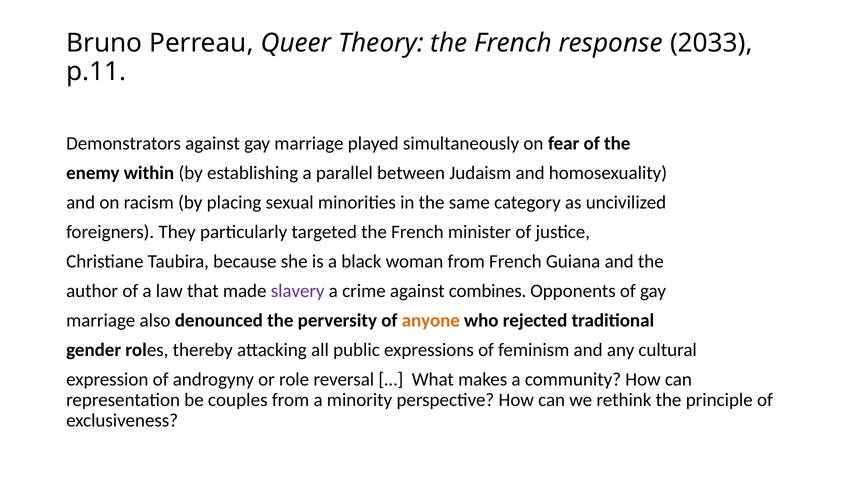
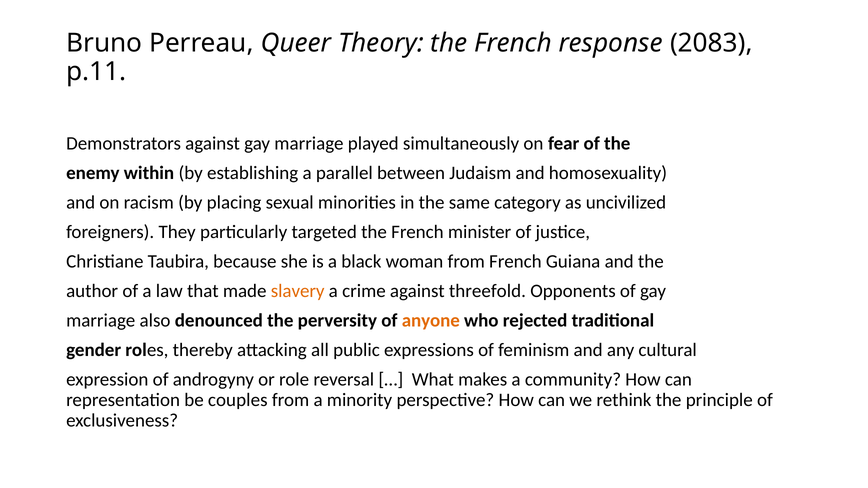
2033: 2033 -> 2083
slavery colour: purple -> orange
combines: combines -> threefold
